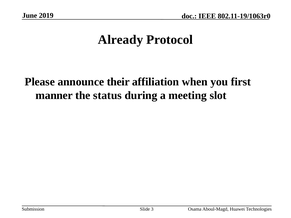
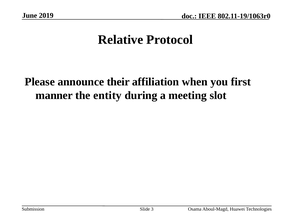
Already: Already -> Relative
status: status -> entity
